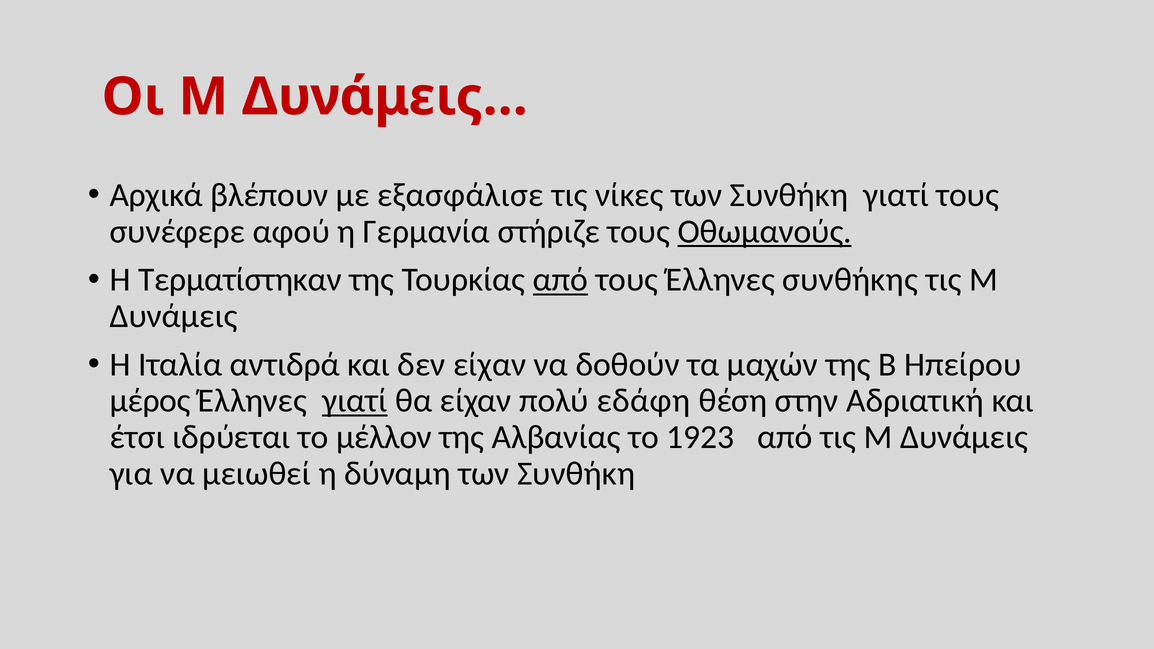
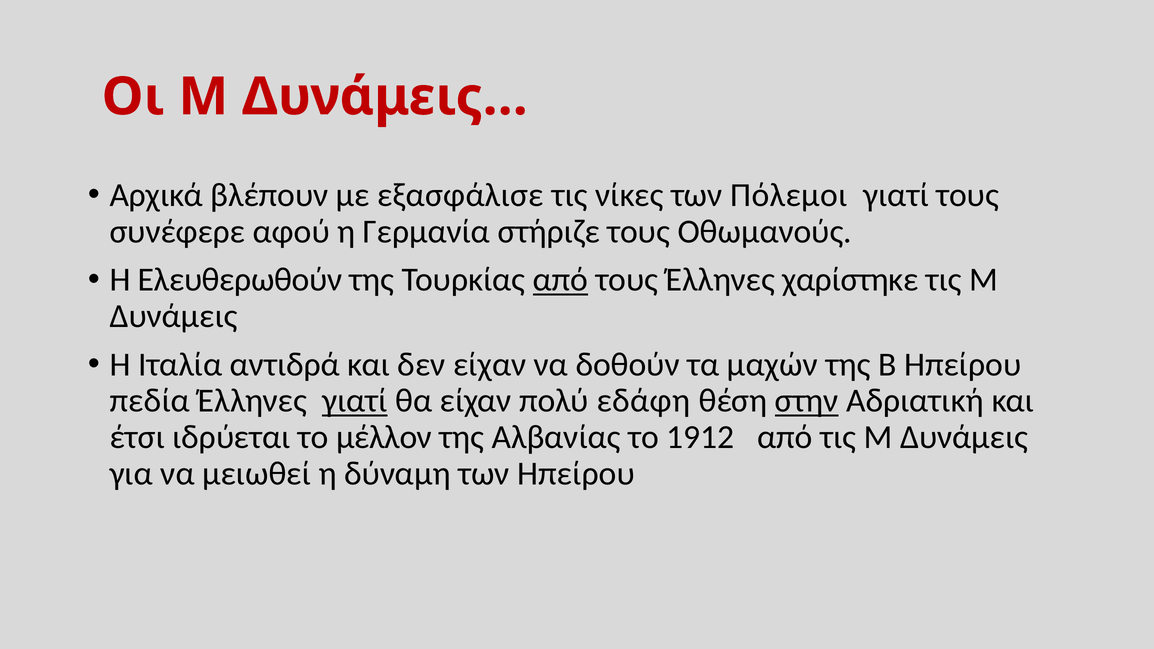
νίκες των Συνθήκη: Συνθήκη -> Πόλεμοι
Οθωμανούς underline: present -> none
Τερματίστηκαν: Τερματίστηκαν -> Ελευθερωθούν
συνθήκης: συνθήκης -> χαρίστηκε
μέρος: μέρος -> πεδία
στην underline: none -> present
1923: 1923 -> 1912
δύναμη των Συνθήκη: Συνθήκη -> Ηπείρου
